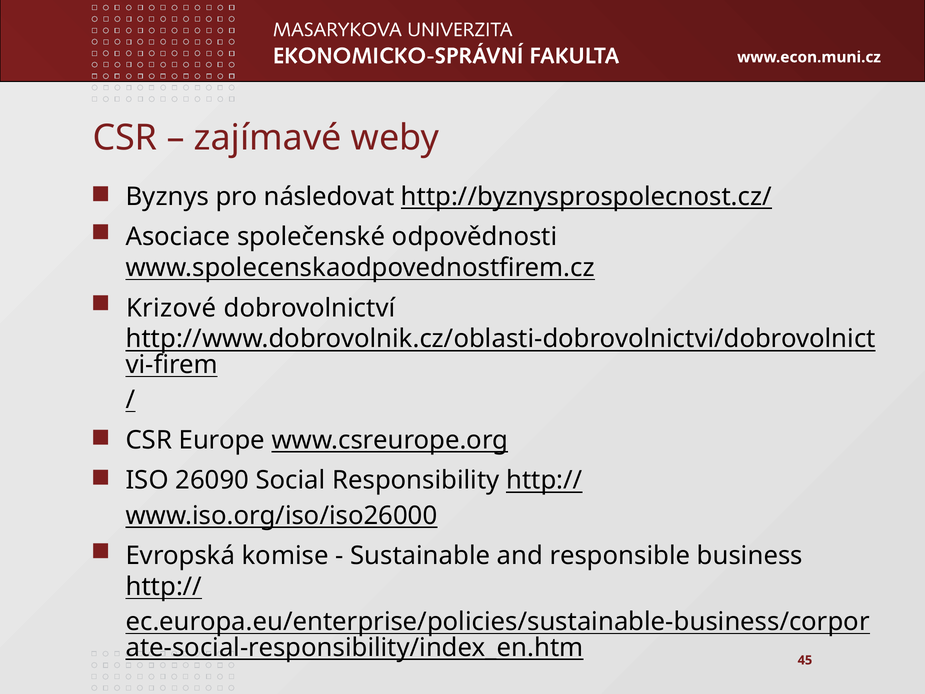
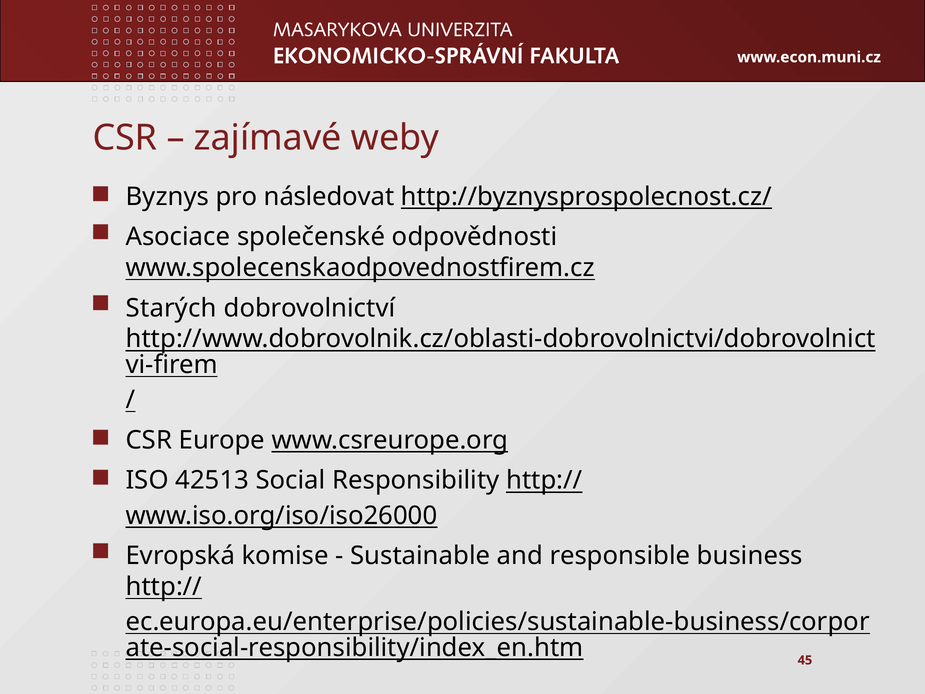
Krizové: Krizové -> Starých
26090: 26090 -> 42513
